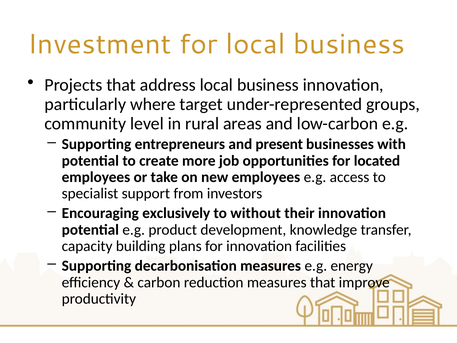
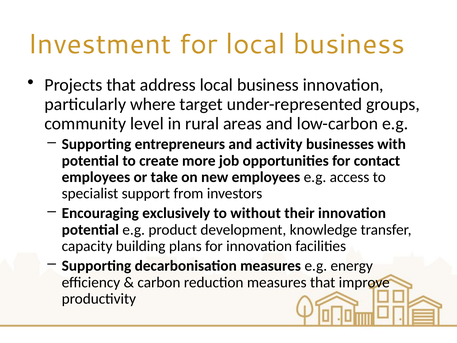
present: present -> activity
located: located -> contact
